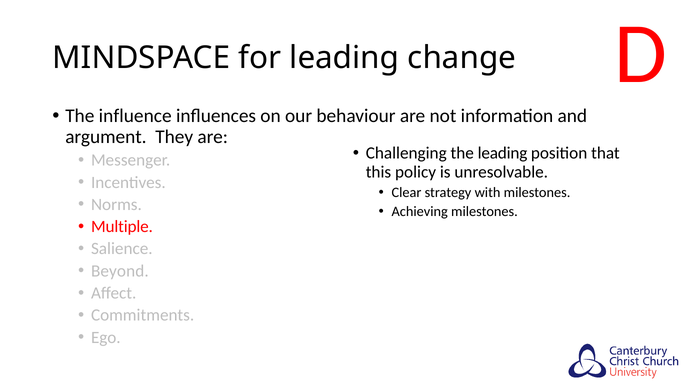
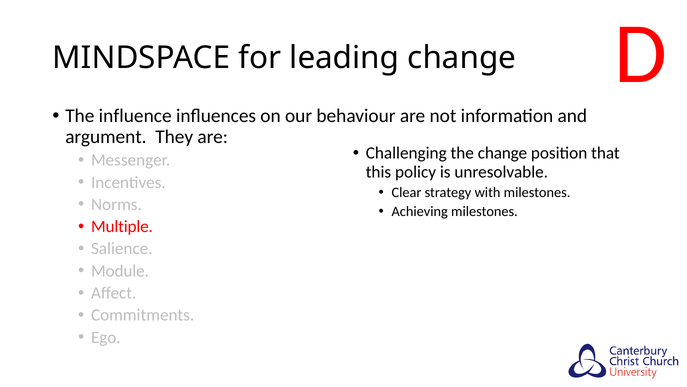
the leading: leading -> change
Beyond: Beyond -> Module
